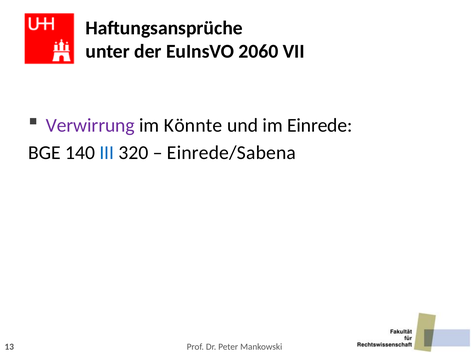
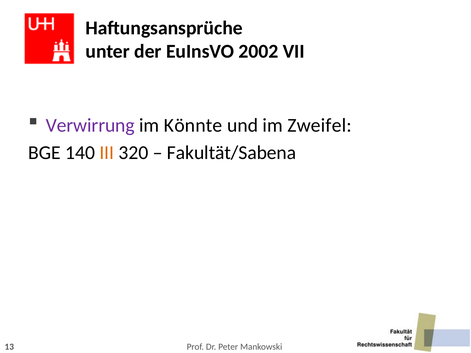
2060: 2060 -> 2002
Einrede: Einrede -> Zweifel
III colour: blue -> orange
Einrede/Sabena: Einrede/Sabena -> Fakultät/Sabena
